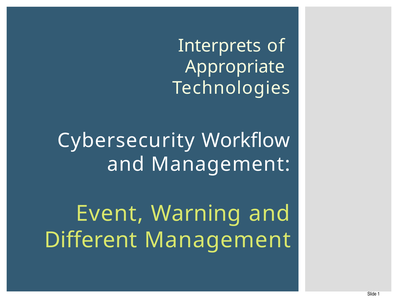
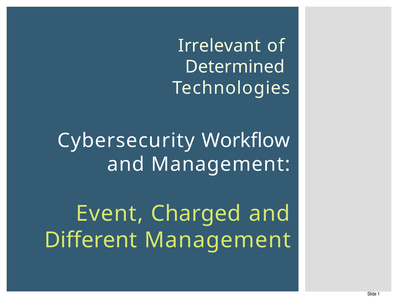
Interprets: Interprets -> Irrelevant
Appropriate: Appropriate -> Determined
Warning: Warning -> Charged
